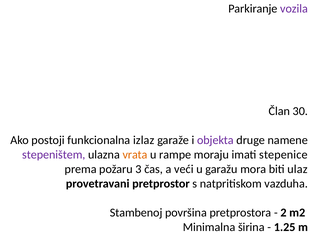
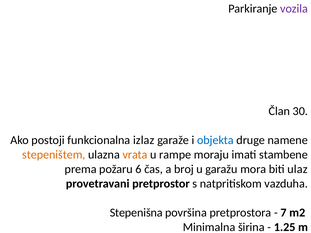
objekta colour: purple -> blue
stepeništem colour: purple -> orange
stepenice: stepenice -> stambene
3: 3 -> 6
veći: veći -> broj
Stambenoj: Stambenoj -> Stepenišna
2: 2 -> 7
